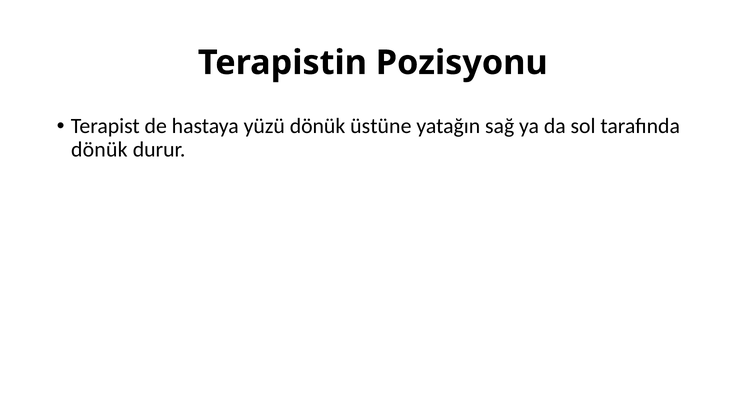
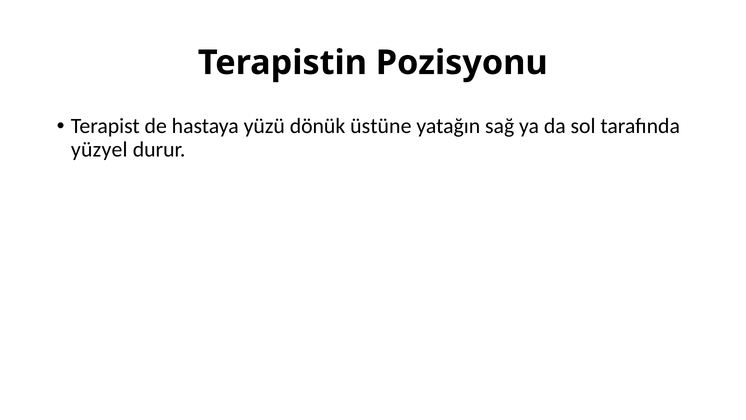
dönük at (99, 150): dönük -> yüzyel
